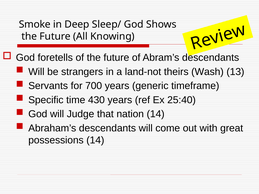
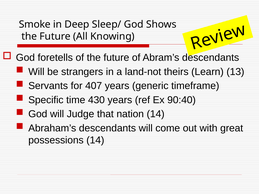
Wash: Wash -> Learn
700: 700 -> 407
25:40: 25:40 -> 90:40
